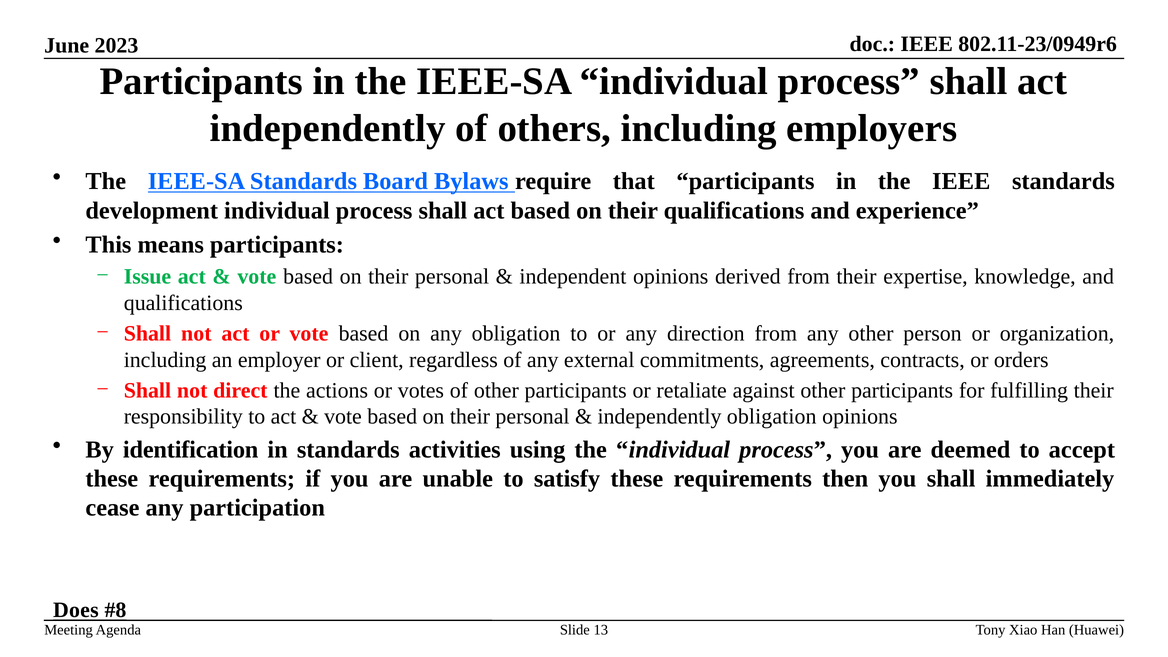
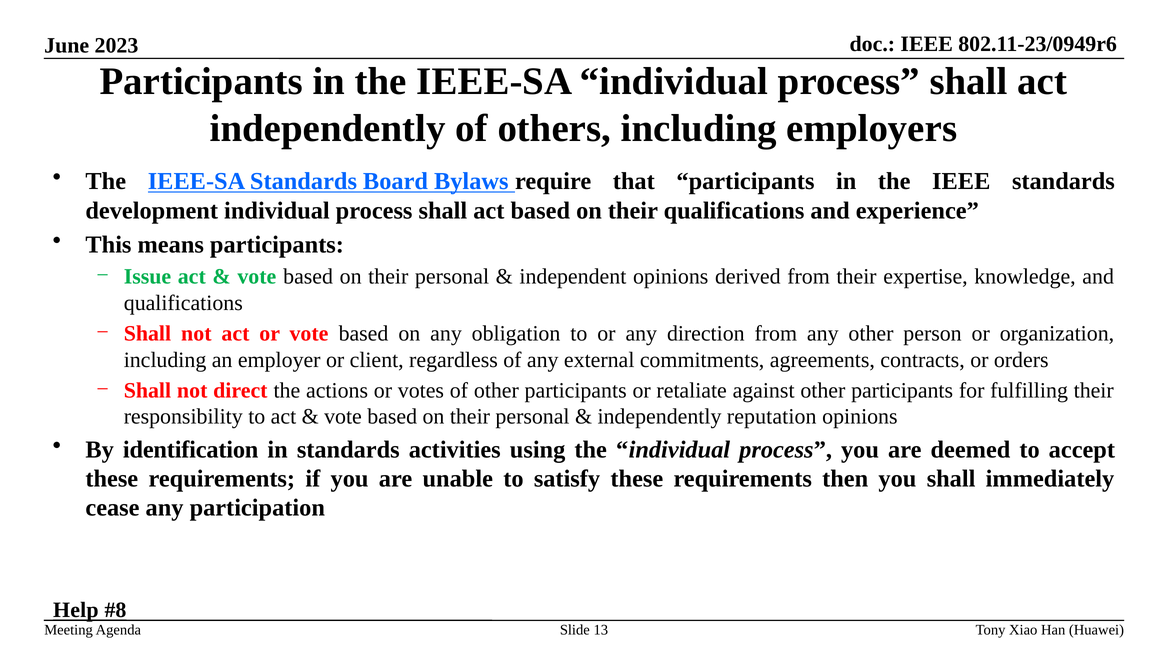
independently obligation: obligation -> reputation
Does: Does -> Help
